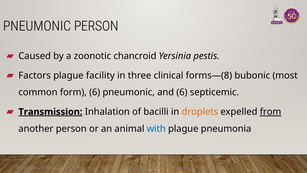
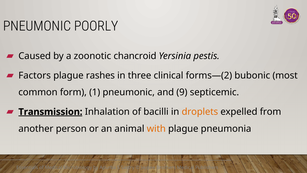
PNEUMONIC PERSON: PERSON -> POORLY
facility: facility -> rashes
forms—(8: forms—(8 -> forms—(2
form 6: 6 -> 1
and 6: 6 -> 9
from underline: present -> none
with colour: blue -> orange
